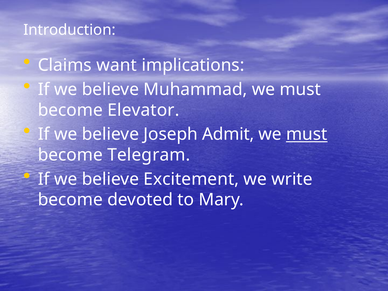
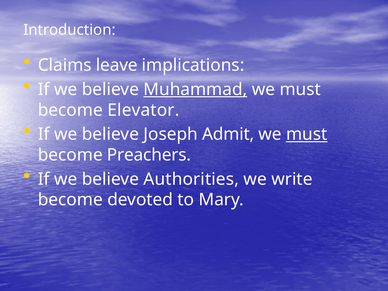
want: want -> leave
Muhammad underline: none -> present
Telegram: Telegram -> Preachers
Excitement: Excitement -> Authorities
